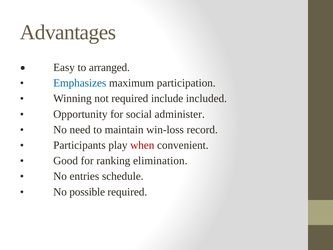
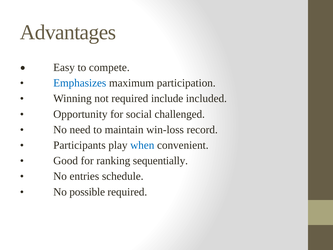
arranged: arranged -> compete
administer: administer -> challenged
when colour: red -> blue
elimination: elimination -> sequentially
